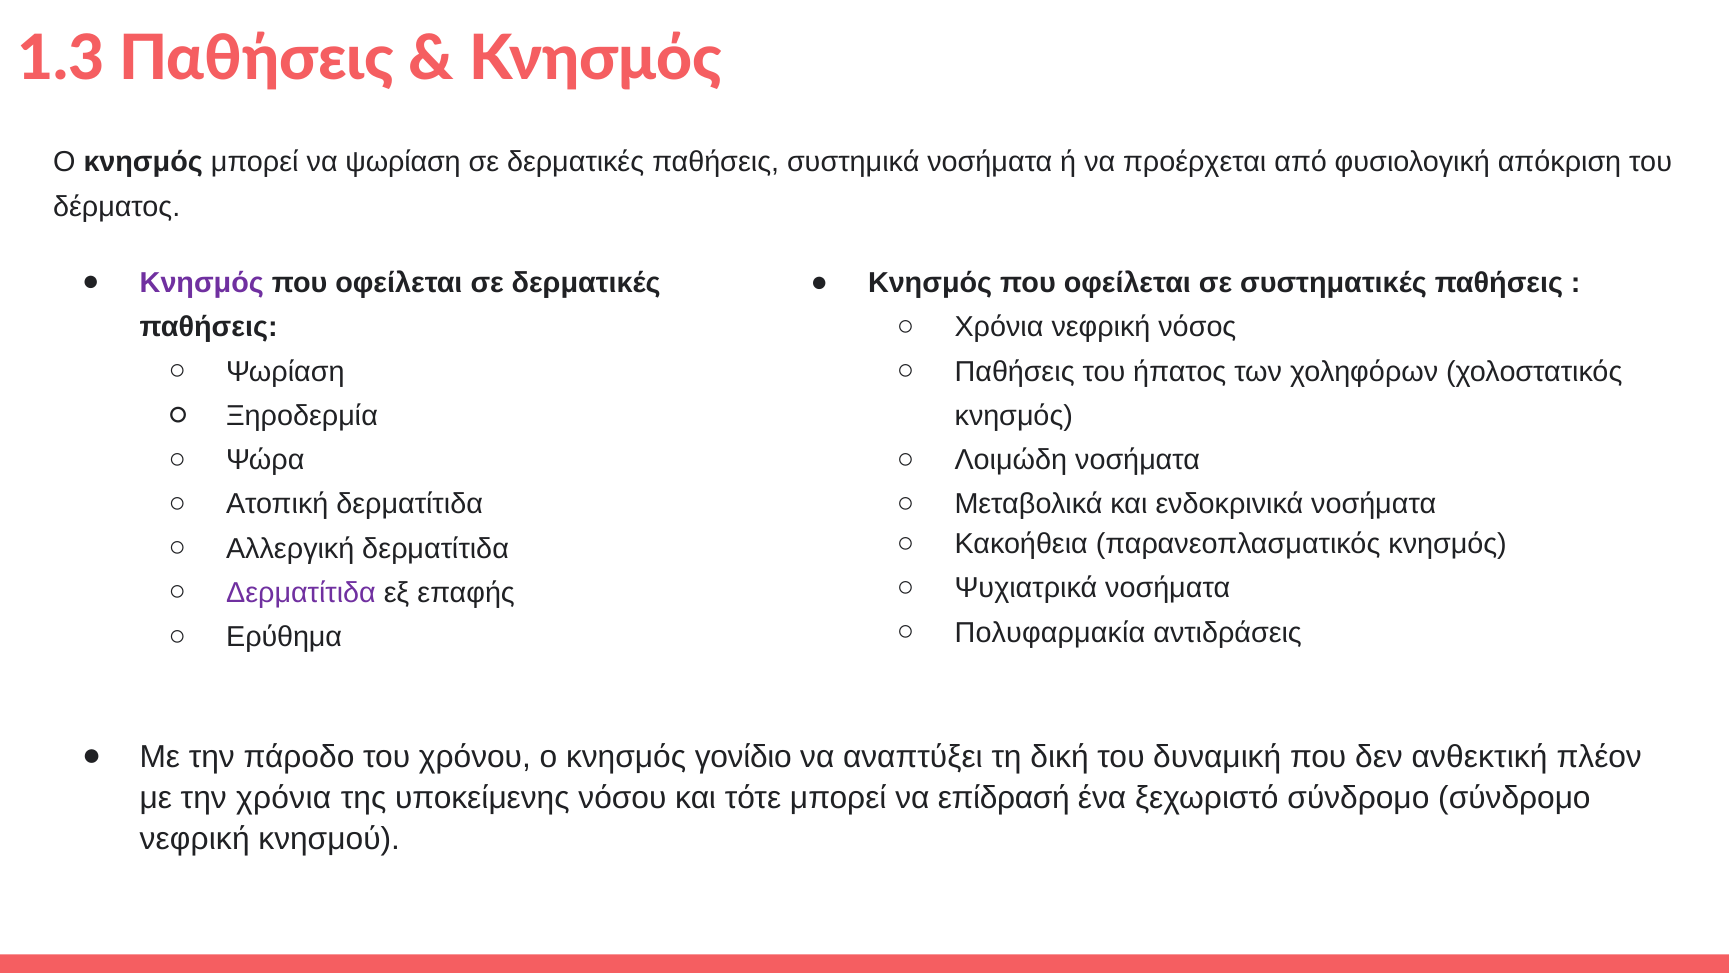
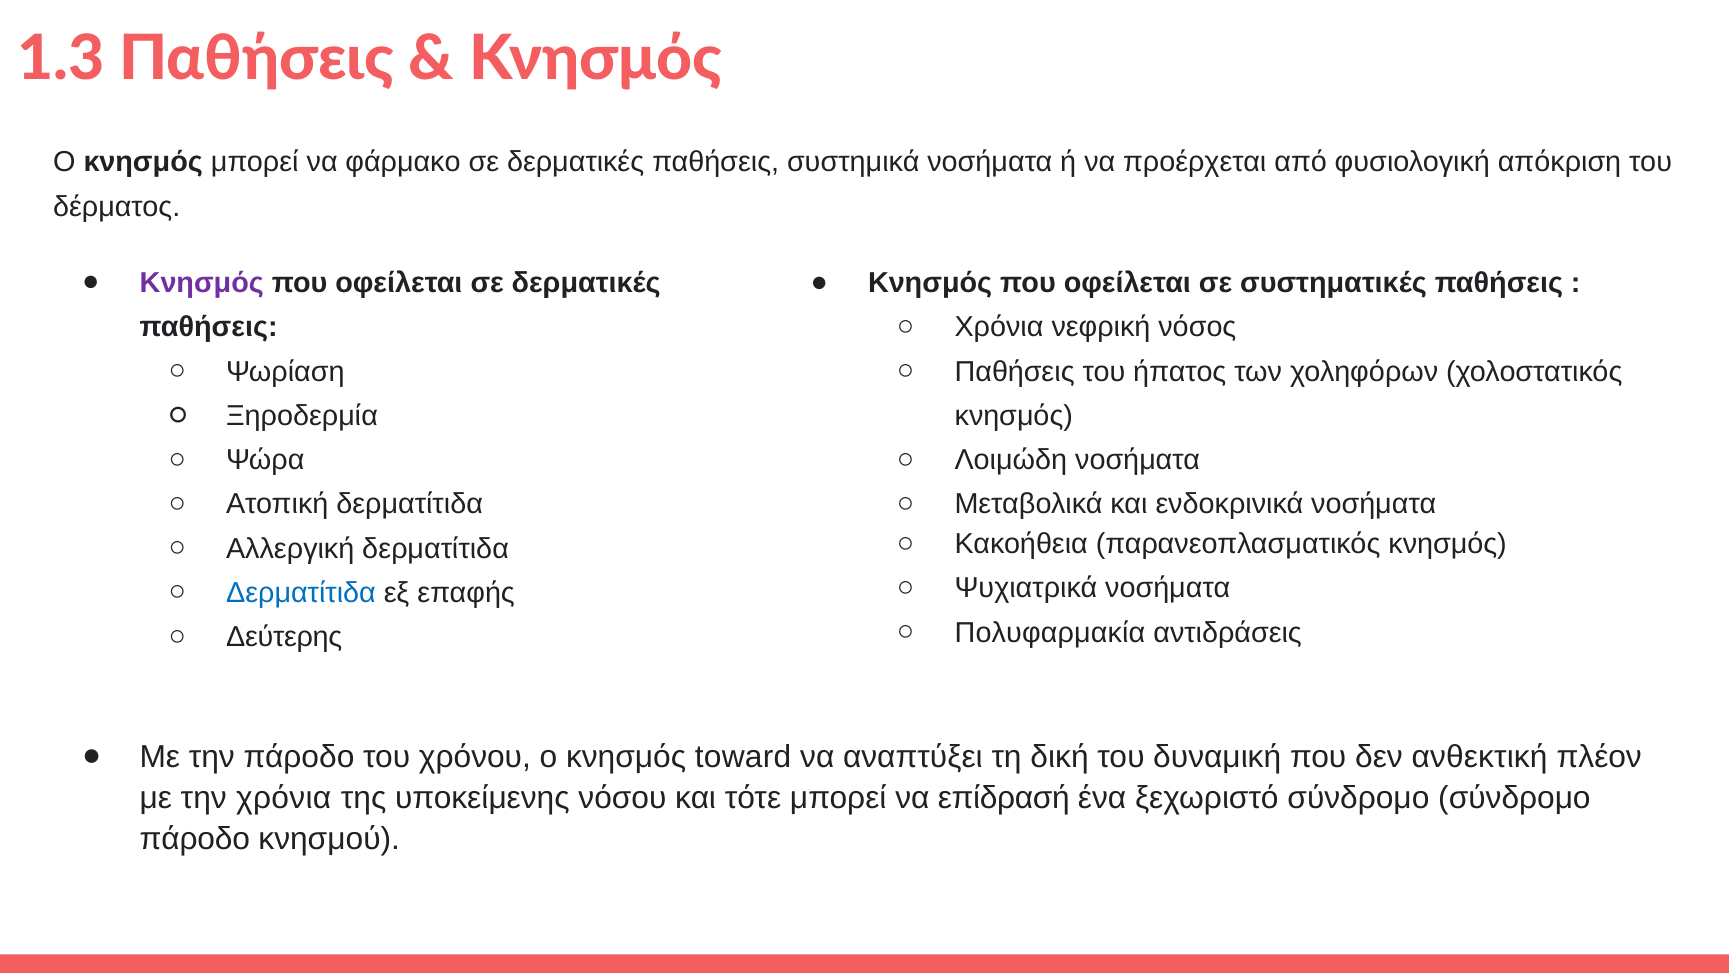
να ψωρίαση: ψωρίαση -> φάρμακο
Δερματίτιδα at (301, 593) colour: purple -> blue
Ερύθημα: Ερύθημα -> Δεύτερης
γονίδιο: γονίδιο -> toward
νεφρική at (195, 838): νεφρική -> πάροδο
